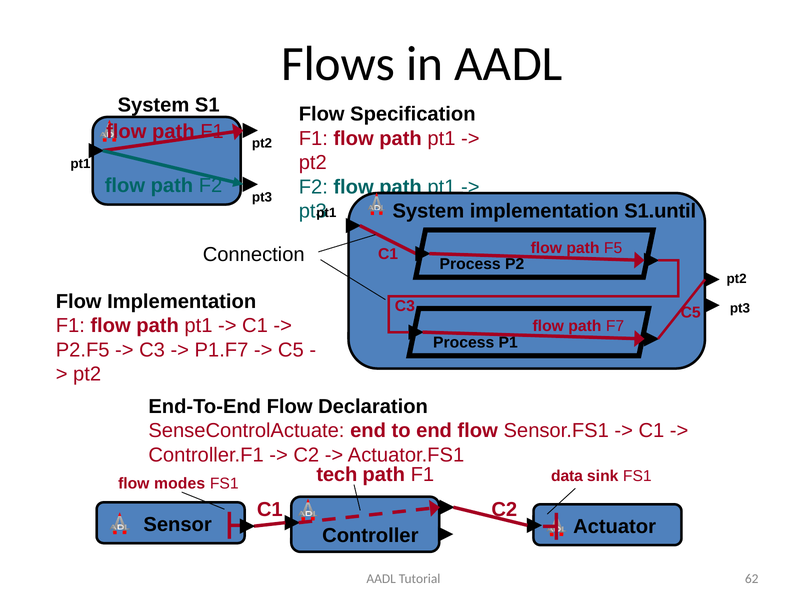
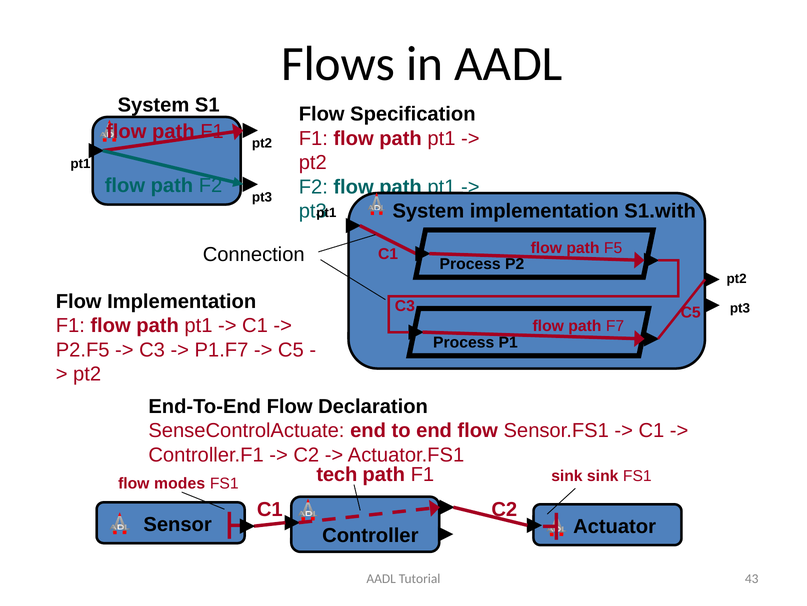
S1.until: S1.until -> S1.with
data at (567, 476): data -> sink
62: 62 -> 43
